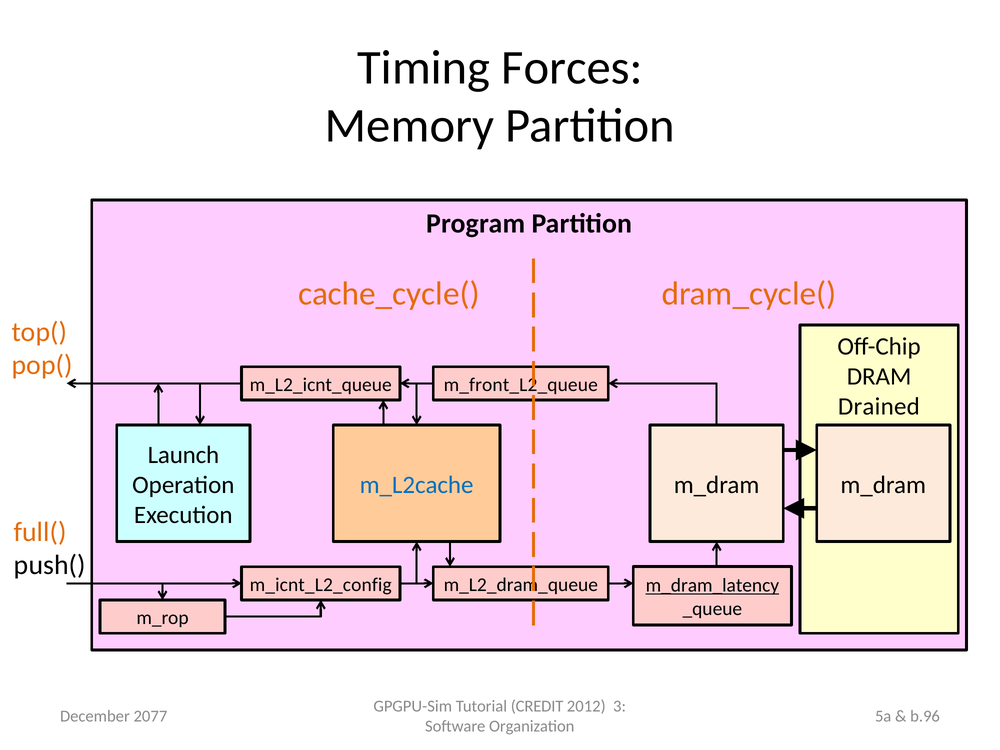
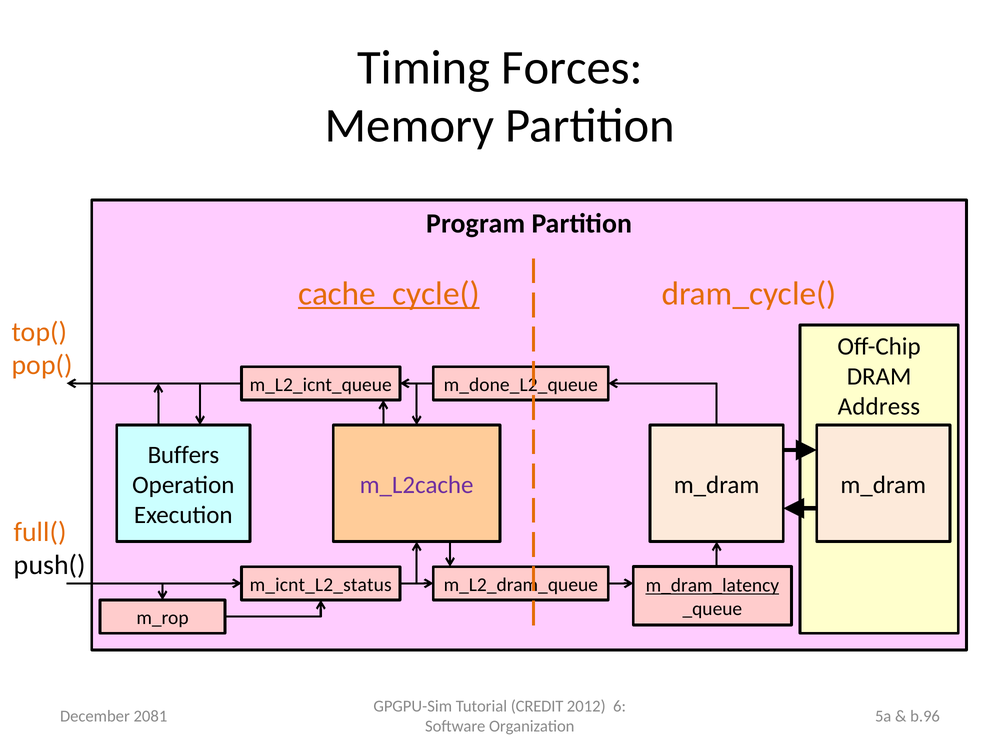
cache_cycle( underline: none -> present
m_front_L2_queue: m_front_L2_queue -> m_done_L2_queue
Drained: Drained -> Address
Launch: Launch -> Buffers
m_L2cache colour: blue -> purple
m_icnt_L2_config: m_icnt_L2_config -> m_icnt_L2_status
3: 3 -> 6
2077: 2077 -> 2081
